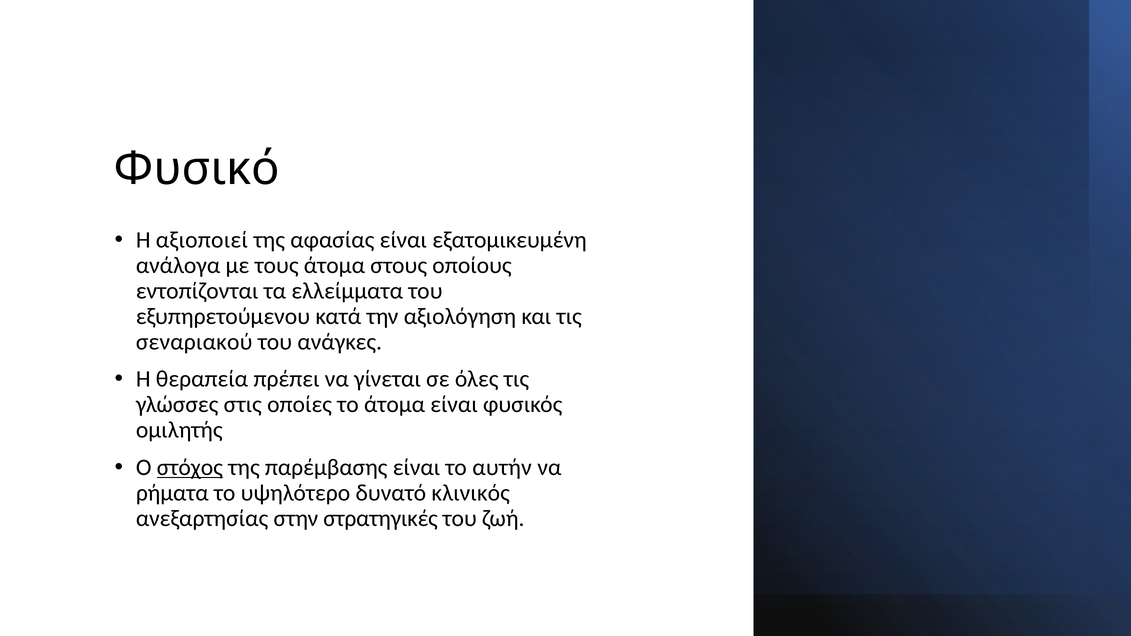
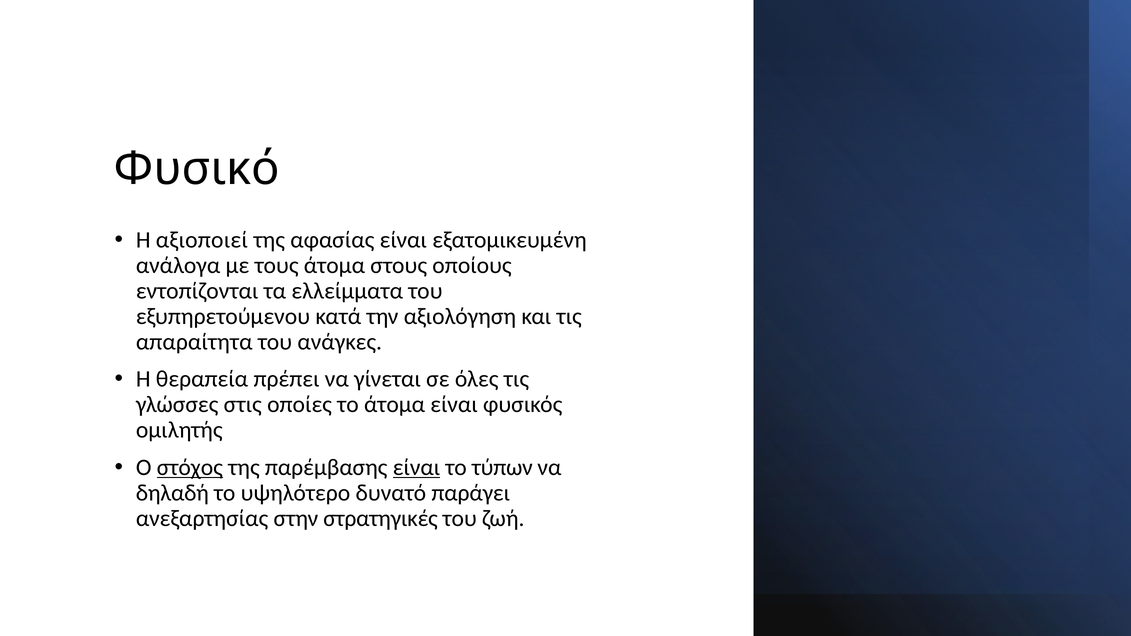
σεναριακού: σεναριακού -> απαραίτητα
είναι at (416, 467) underline: none -> present
αυτήν: αυτήν -> τύπων
ρήματα: ρήματα -> δηλαδή
κλινικός: κλινικός -> παράγει
